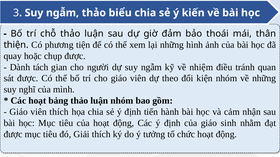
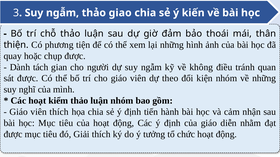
biểu: biểu -> giao
nhiệm: nhiệm -> không
bảng: bảng -> kiểm
sinh: sinh -> diễn
